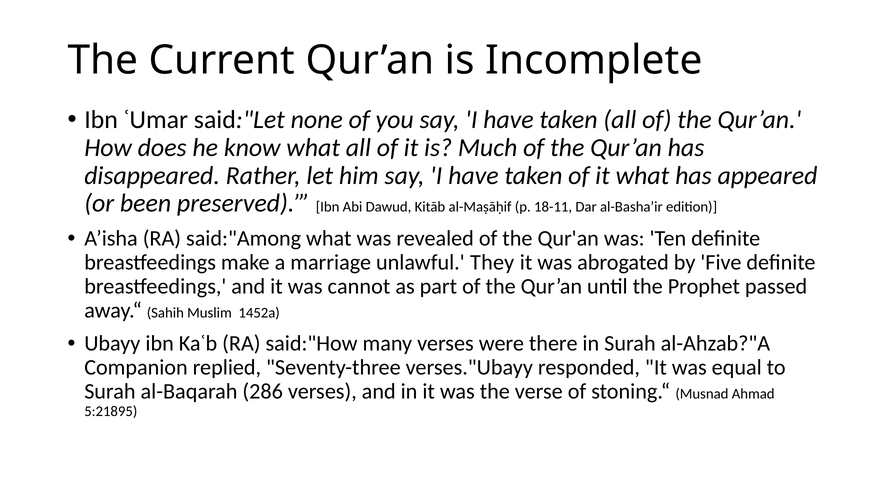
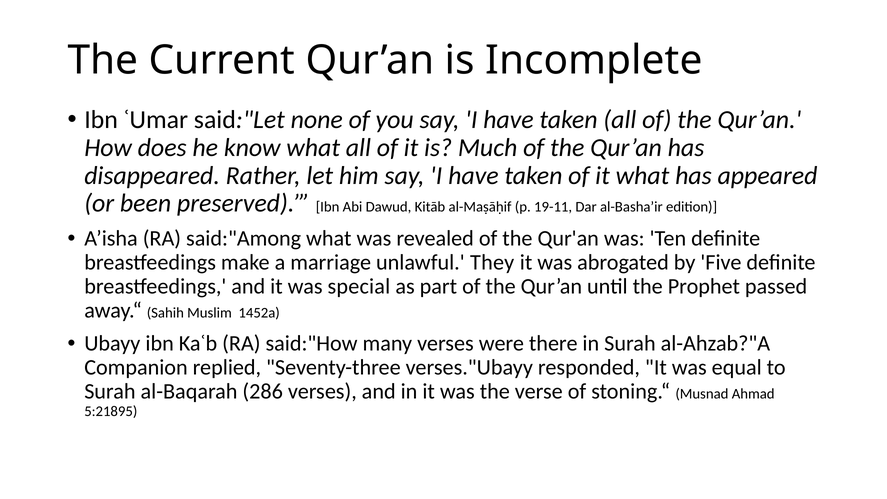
18-11: 18-11 -> 19-11
cannot: cannot -> special
